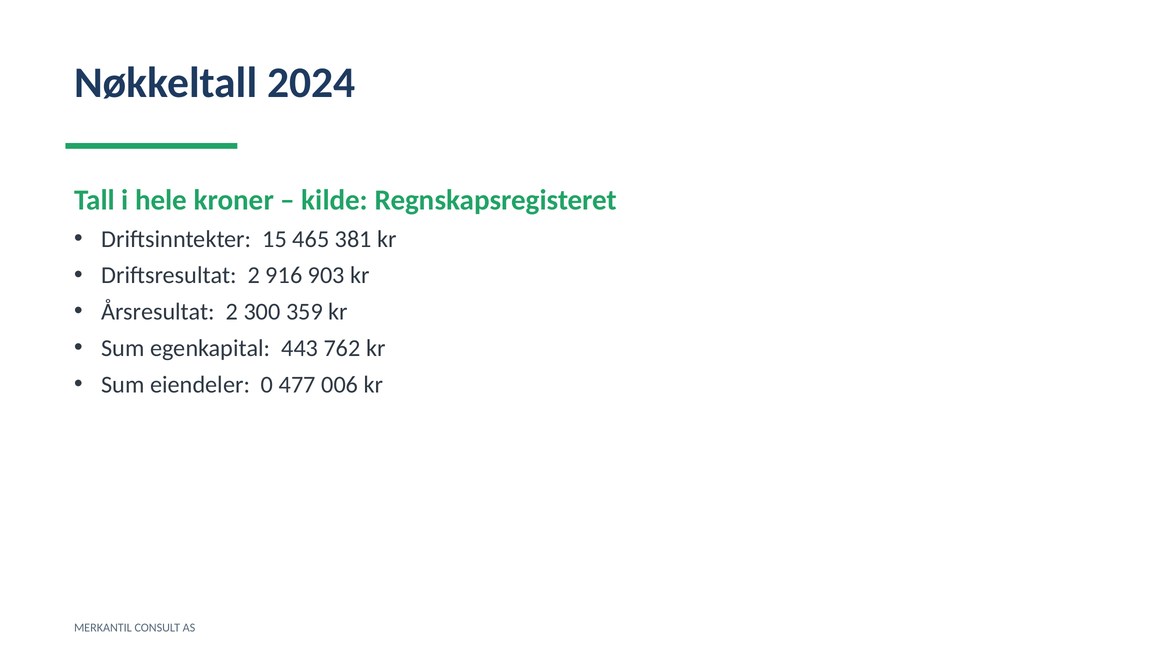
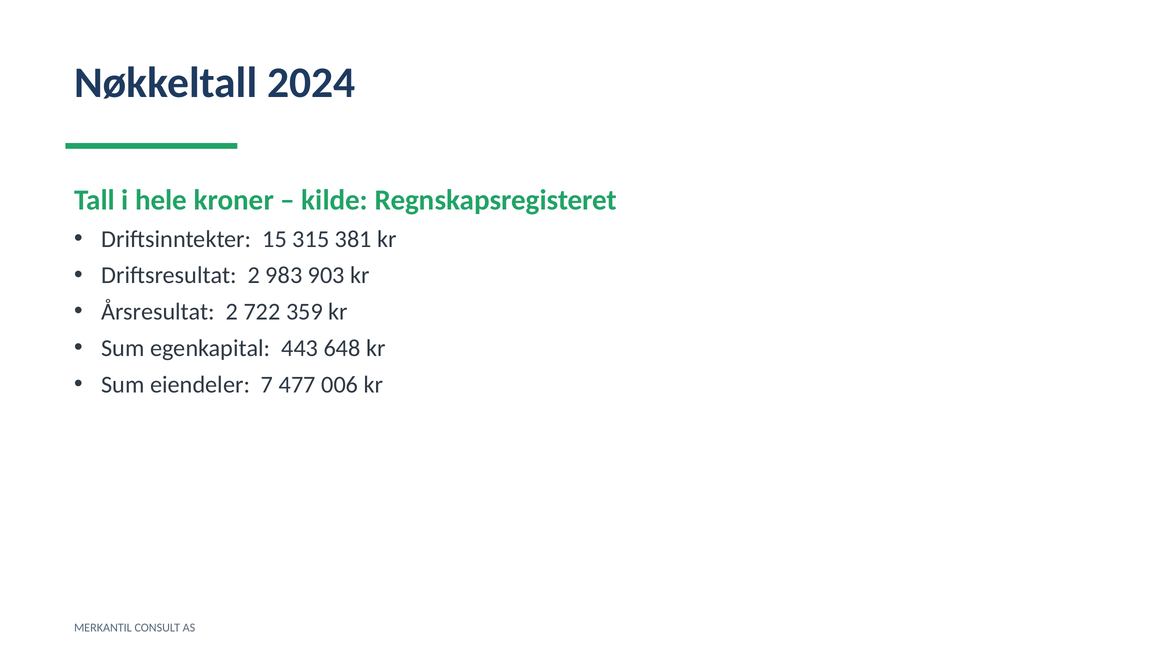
465: 465 -> 315
916: 916 -> 983
300: 300 -> 722
762: 762 -> 648
0: 0 -> 7
